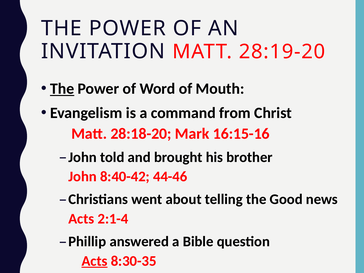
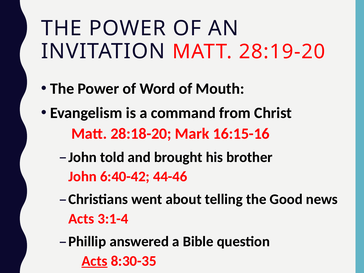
The at (62, 89) underline: present -> none
8:40-42: 8:40-42 -> 6:40-42
2:1-4: 2:1-4 -> 3:1-4
